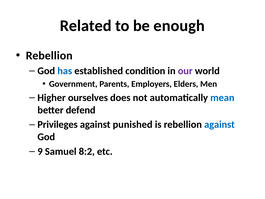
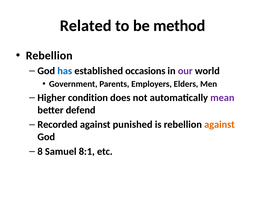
enough: enough -> method
condition: condition -> occasions
ourselves: ourselves -> condition
mean colour: blue -> purple
Privileges: Privileges -> Recorded
against at (219, 124) colour: blue -> orange
9: 9 -> 8
8:2: 8:2 -> 8:1
